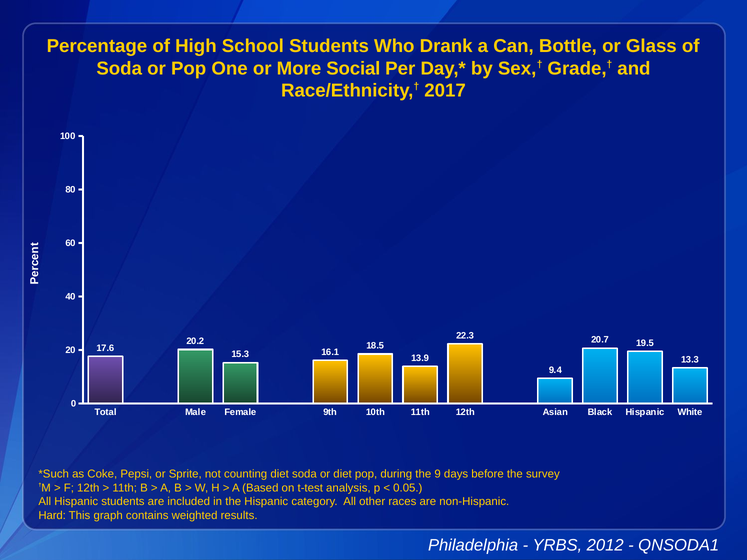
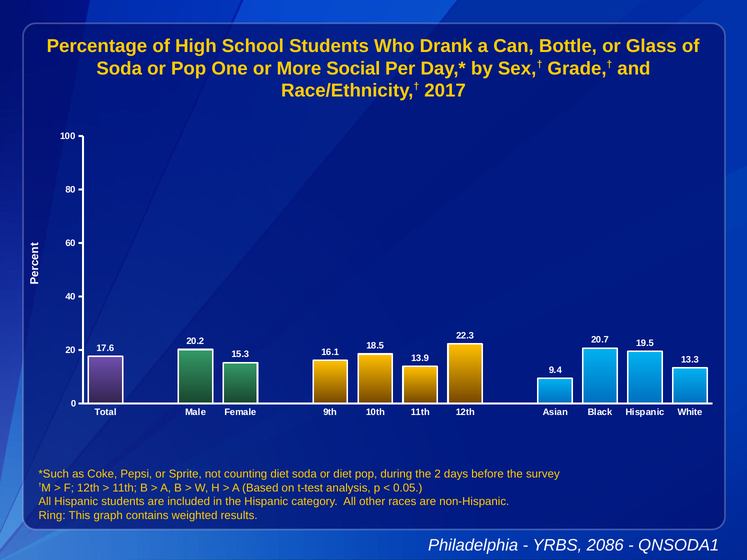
9: 9 -> 2
Hard: Hard -> Ring
2012: 2012 -> 2086
